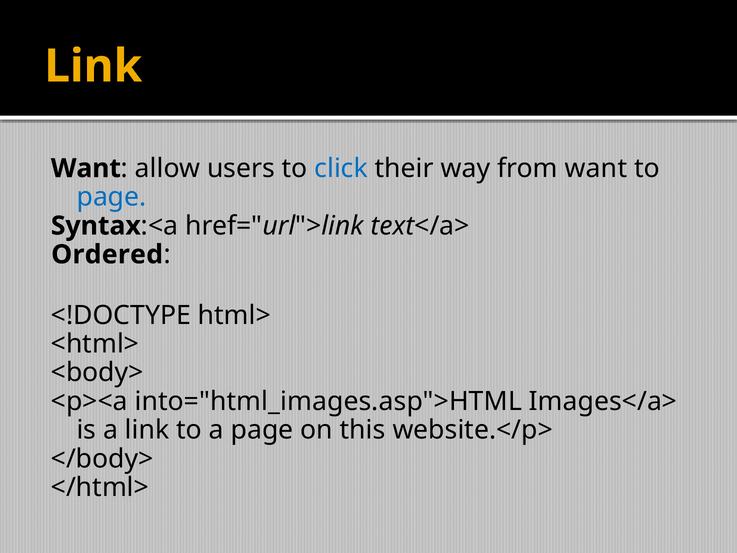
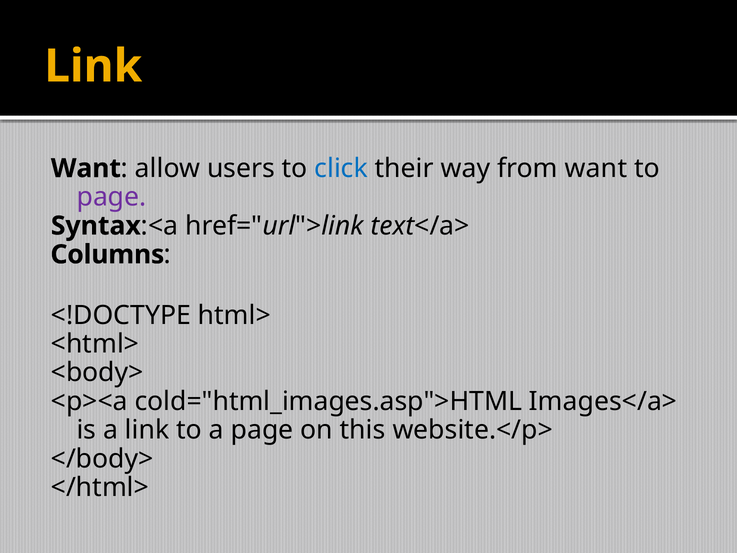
page at (112, 197) colour: blue -> purple
Ordered: Ordered -> Columns
into="html_images.asp">HTML: into="html_images.asp">HTML -> cold="html_images.asp">HTML
